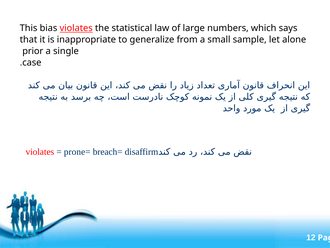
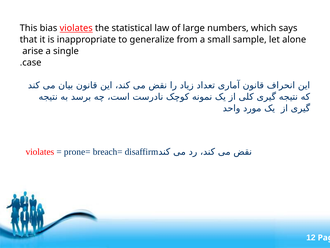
prior: prior -> arise
